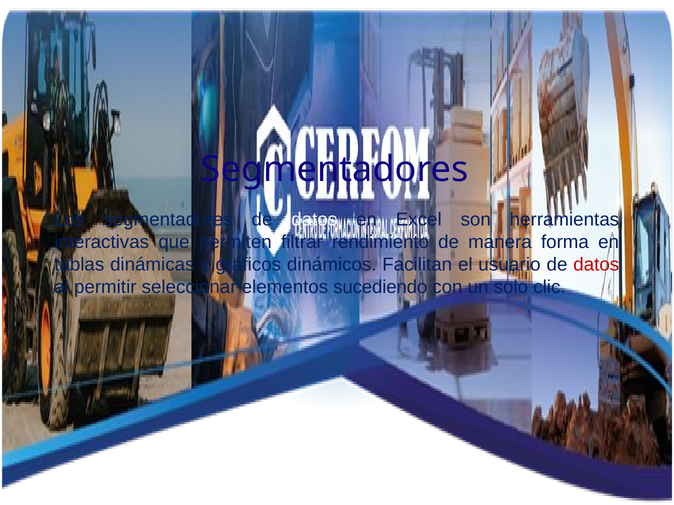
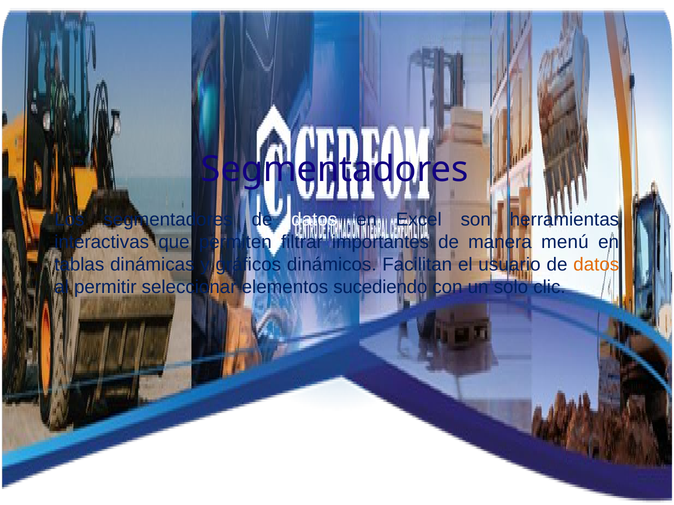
rendimiento: rendimiento -> importantes
forma: forma -> menú
datos at (596, 265) colour: red -> orange
